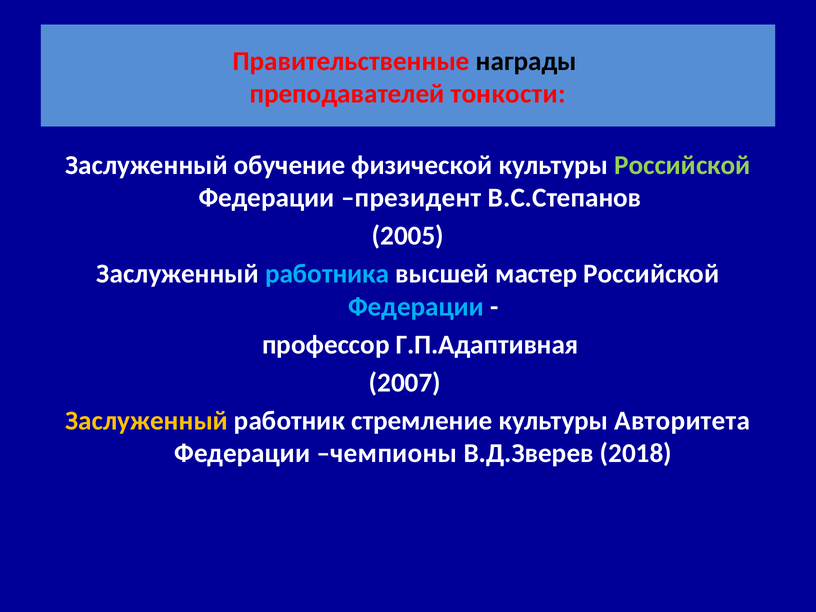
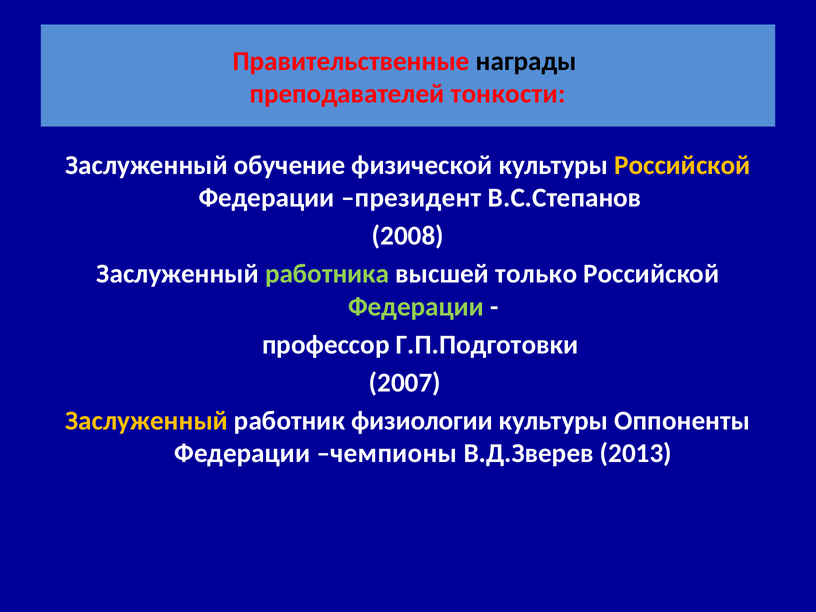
Российской at (682, 165) colour: light green -> yellow
2005: 2005 -> 2008
работника colour: light blue -> light green
мастер: мастер -> только
Федерации at (416, 307) colour: light blue -> light green
Г.П.Адаптивная: Г.П.Адаптивная -> Г.П.Подготовки
стремление: стремление -> физиологии
Авторитета: Авторитета -> Оппоненты
2018: 2018 -> 2013
